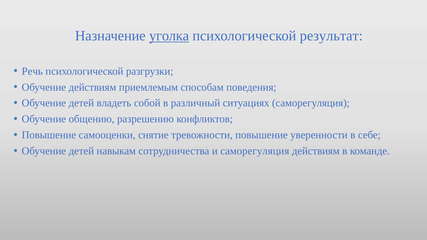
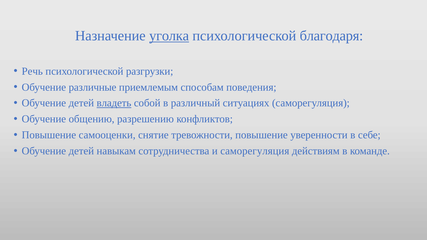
результат: результат -> благодаря
Обучение действиям: действиям -> различные
владеть underline: none -> present
